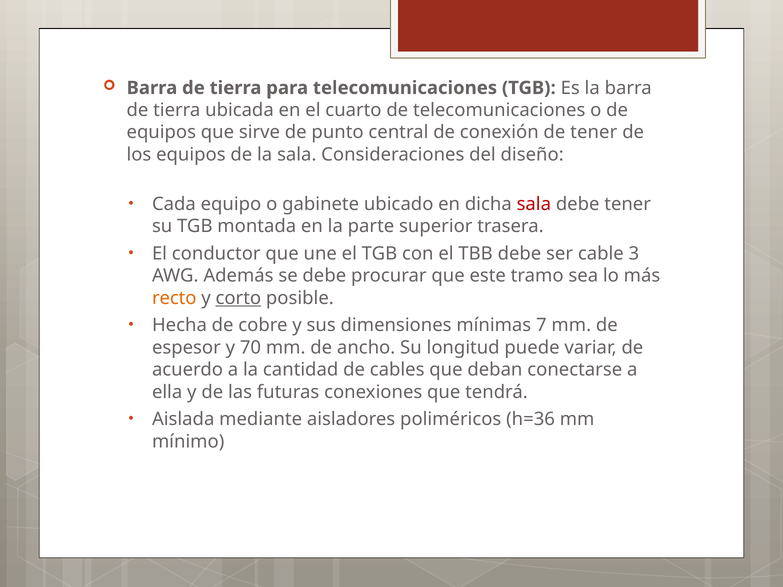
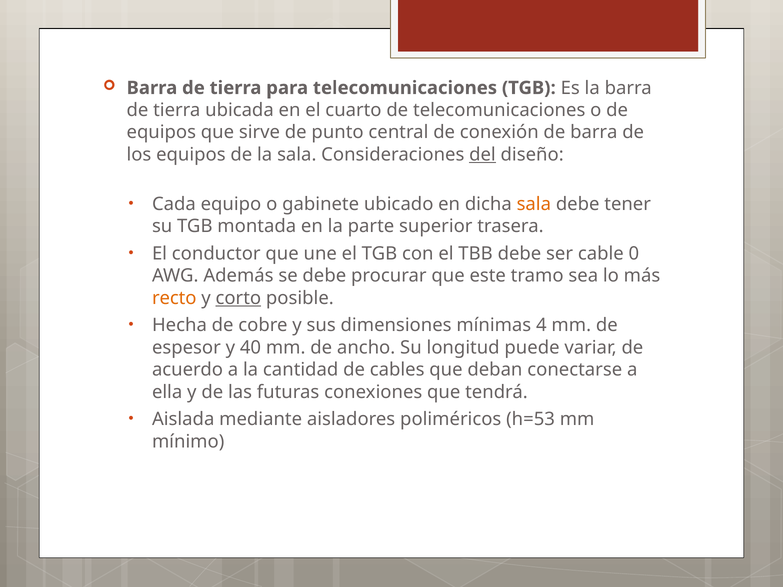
de tener: tener -> barra
del underline: none -> present
sala at (534, 204) colour: red -> orange
3: 3 -> 0
7: 7 -> 4
70: 70 -> 40
h=36: h=36 -> h=53
